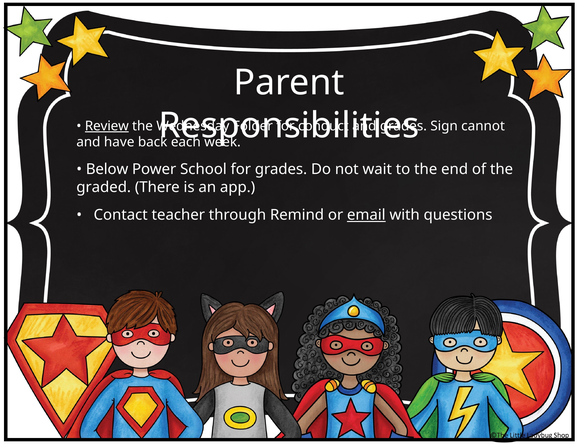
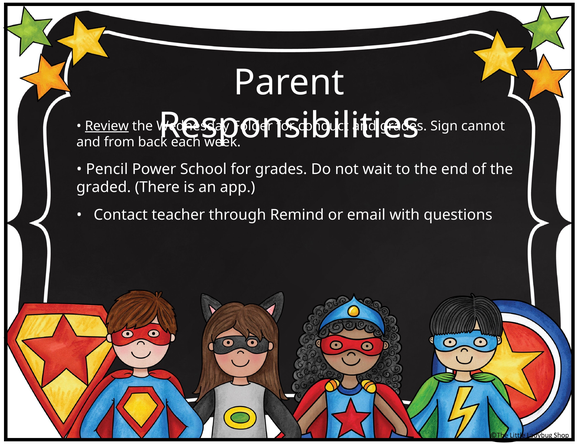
have: have -> from
Below: Below -> Pencil
email underline: present -> none
